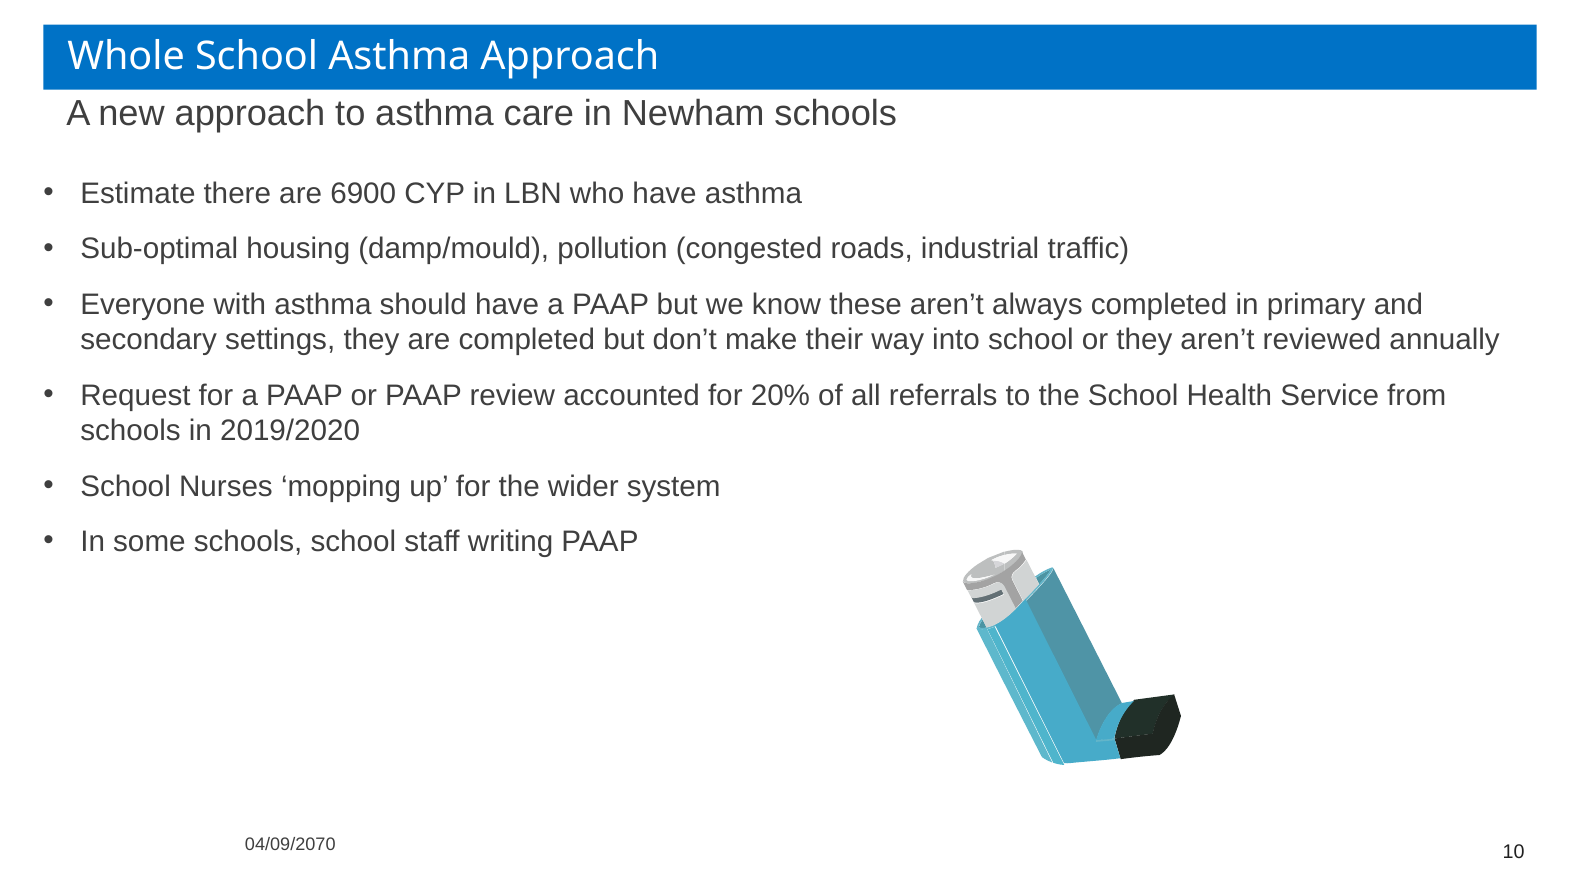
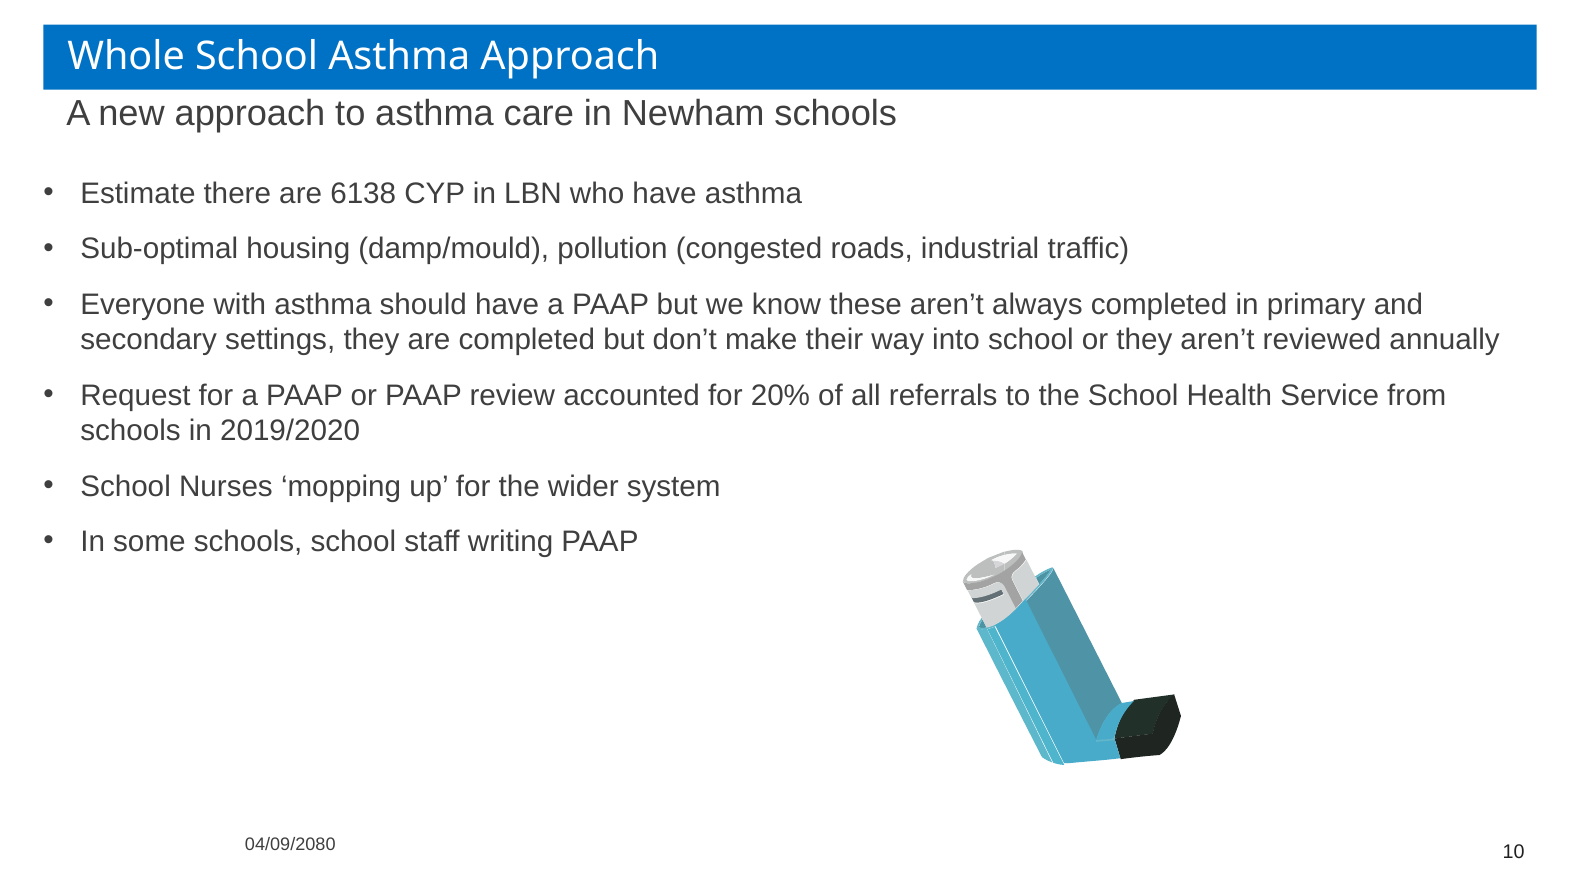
6900: 6900 -> 6138
04/09/2070: 04/09/2070 -> 04/09/2080
